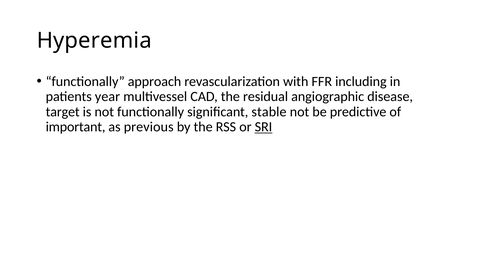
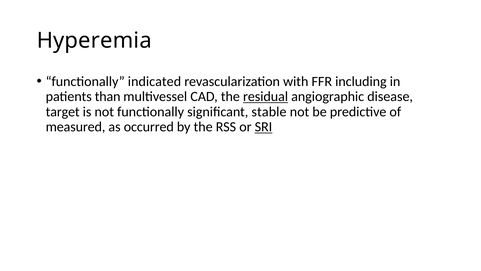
approach: approach -> indicated
year: year -> than
residual underline: none -> present
important: important -> measured
previous: previous -> occurred
